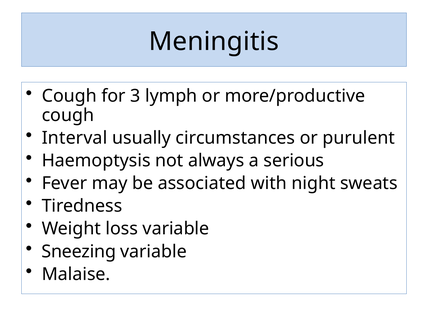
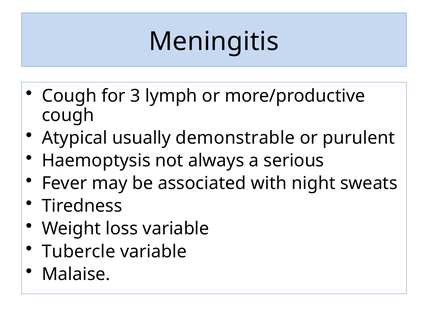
Interval: Interval -> Atypical
circumstances: circumstances -> demonstrable
Sneezing: Sneezing -> Tubercle
